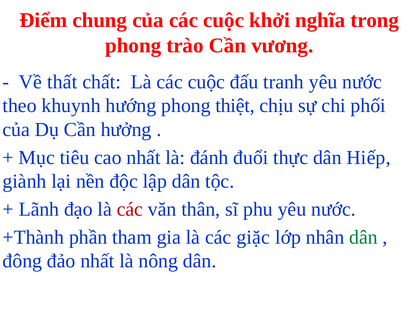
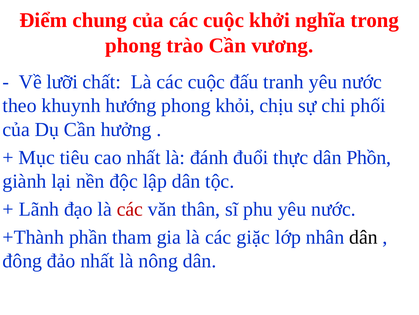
thất: thất -> lưỡi
thiệt: thiệt -> khỏi
Hiếp: Hiếp -> Phồn
dân at (363, 237) colour: green -> black
